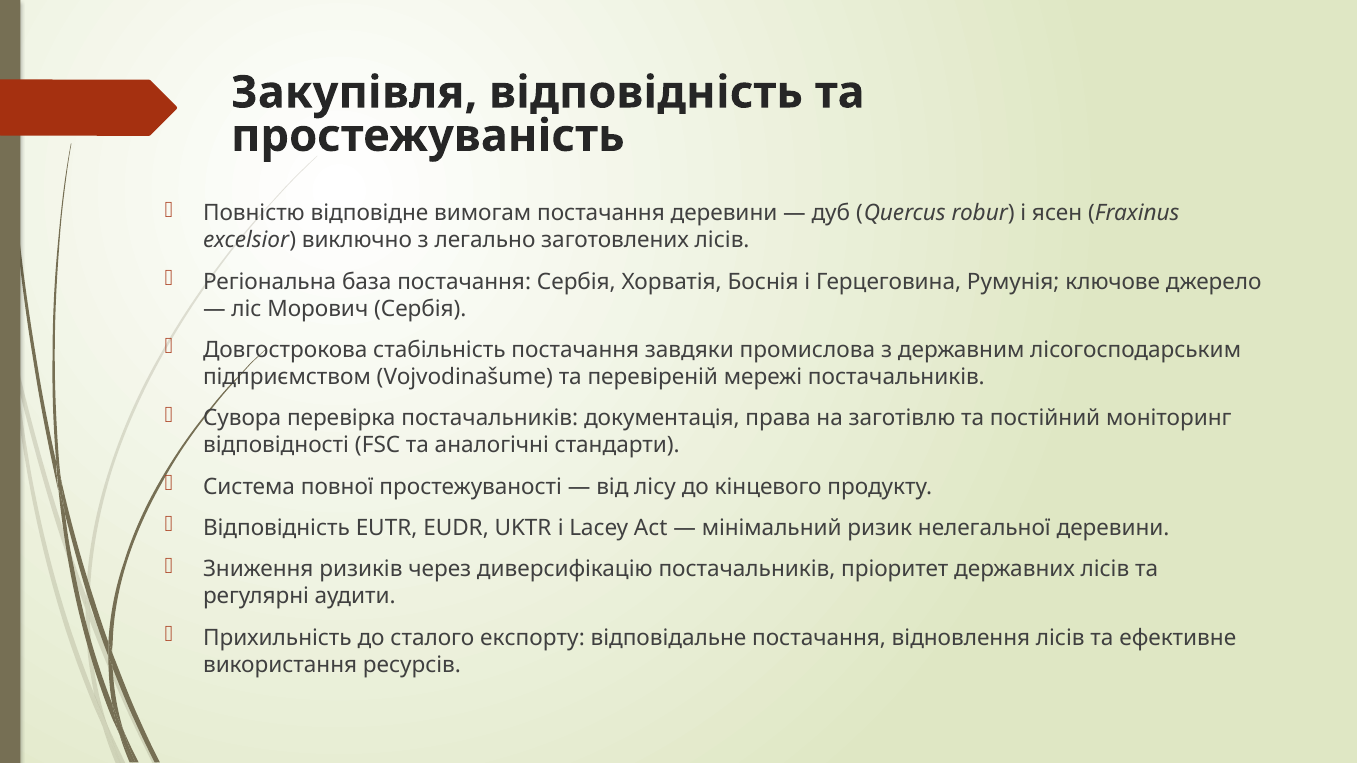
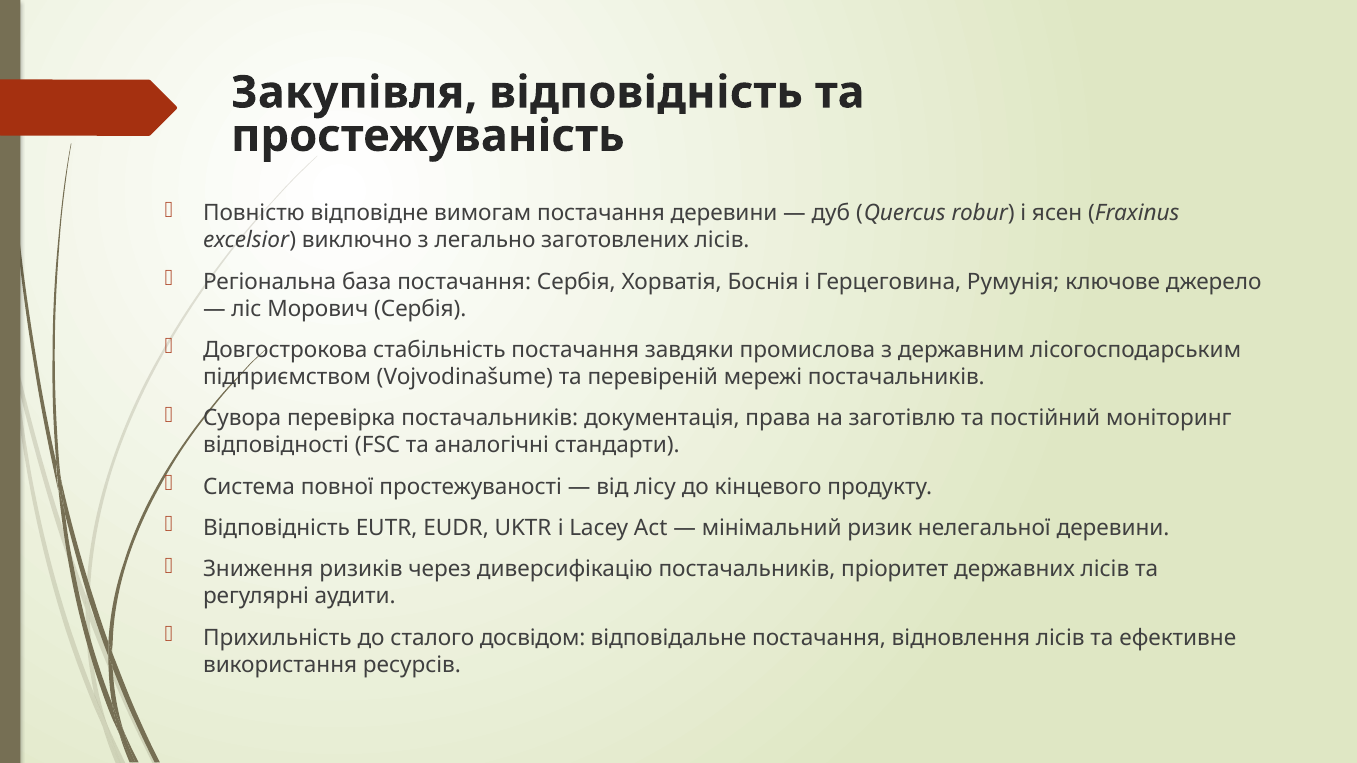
експорту: експорту -> досвідом
